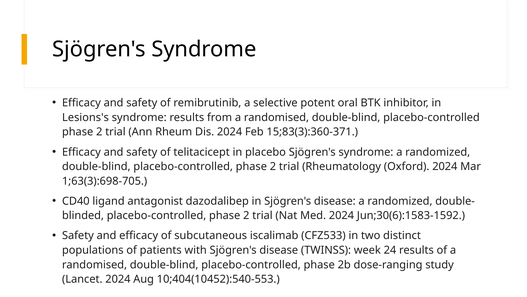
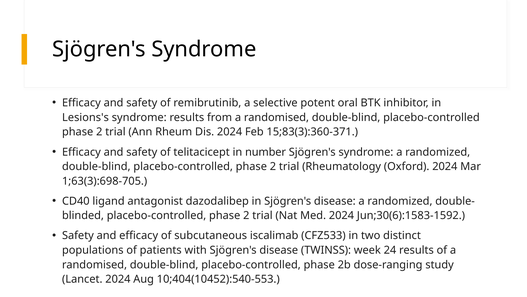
placebo: placebo -> number
